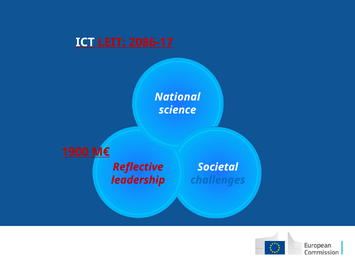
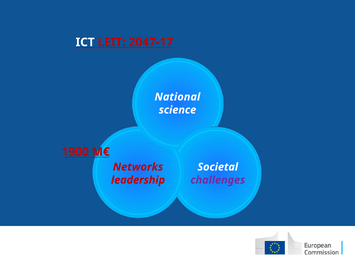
2086-17: 2086-17 -> 2047-17
Reflective: Reflective -> Networks
challenges colour: blue -> purple
